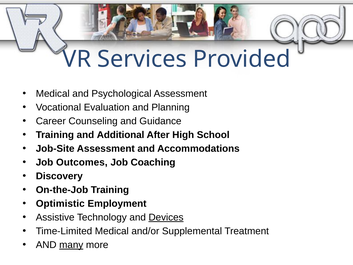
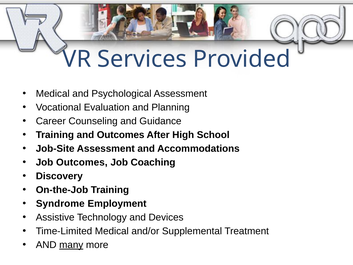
and Additional: Additional -> Outcomes
Optimistic: Optimistic -> Syndrome
Devices underline: present -> none
